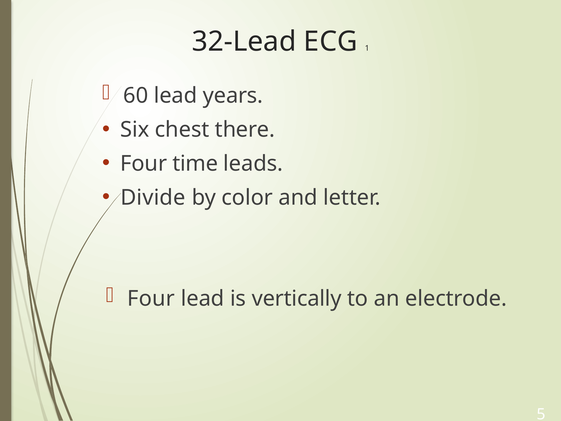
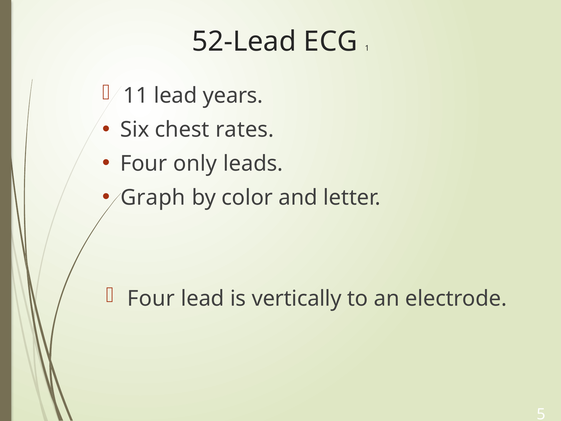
32-Lead: 32-Lead -> 52-Lead
60: 60 -> 11
there: there -> rates
time: time -> only
Divide: Divide -> Graph
